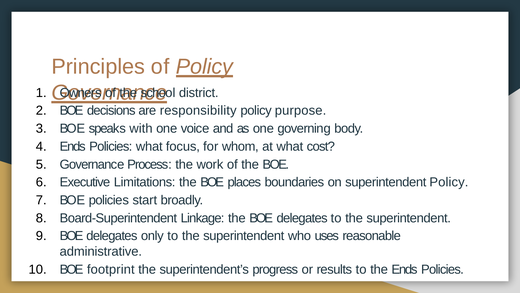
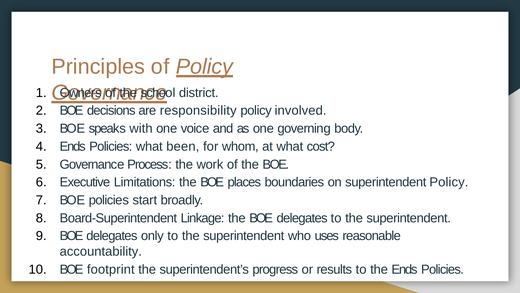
purpose: purpose -> involved
focus: focus -> been
administrative: administrative -> accountability
